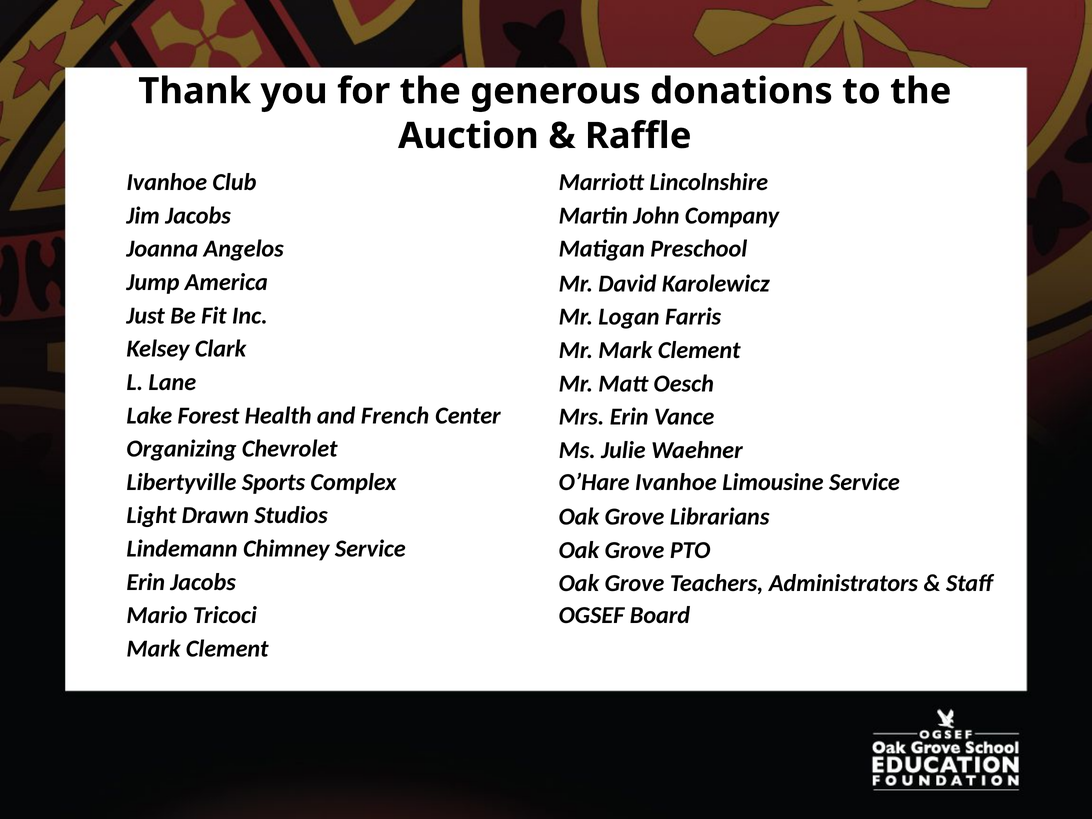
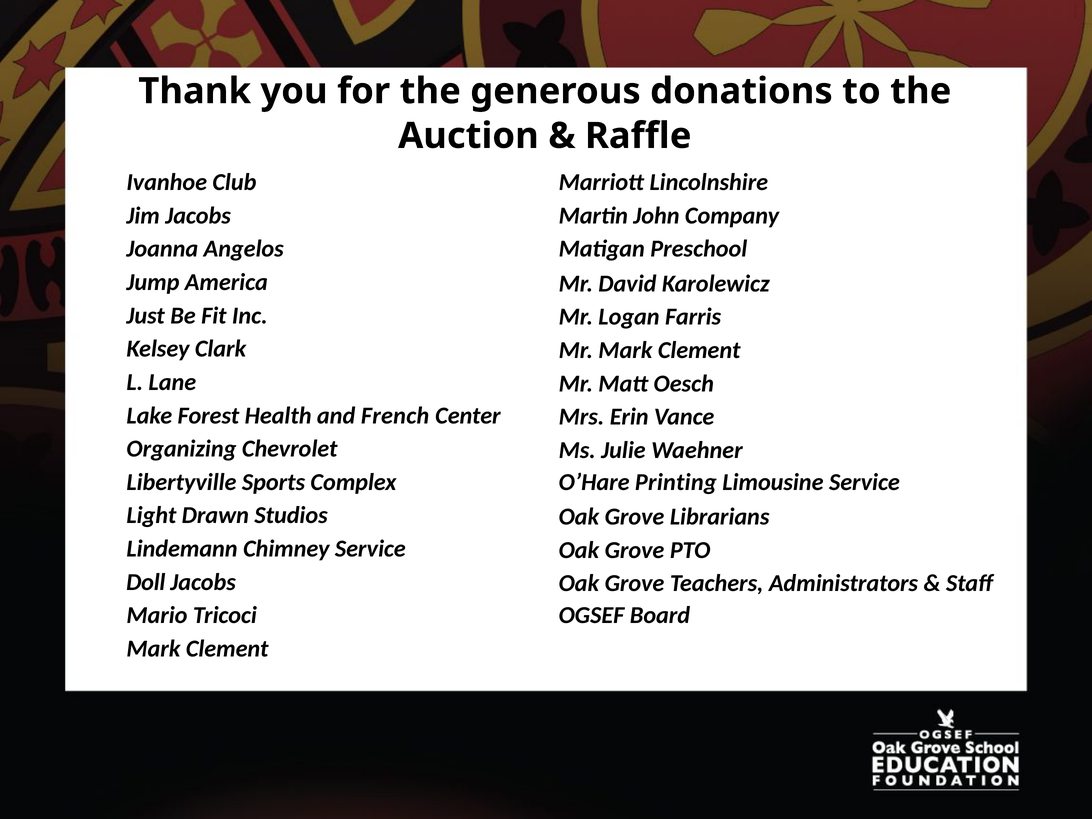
O’Hare Ivanhoe: Ivanhoe -> Printing
Erin at (146, 582): Erin -> Doll
